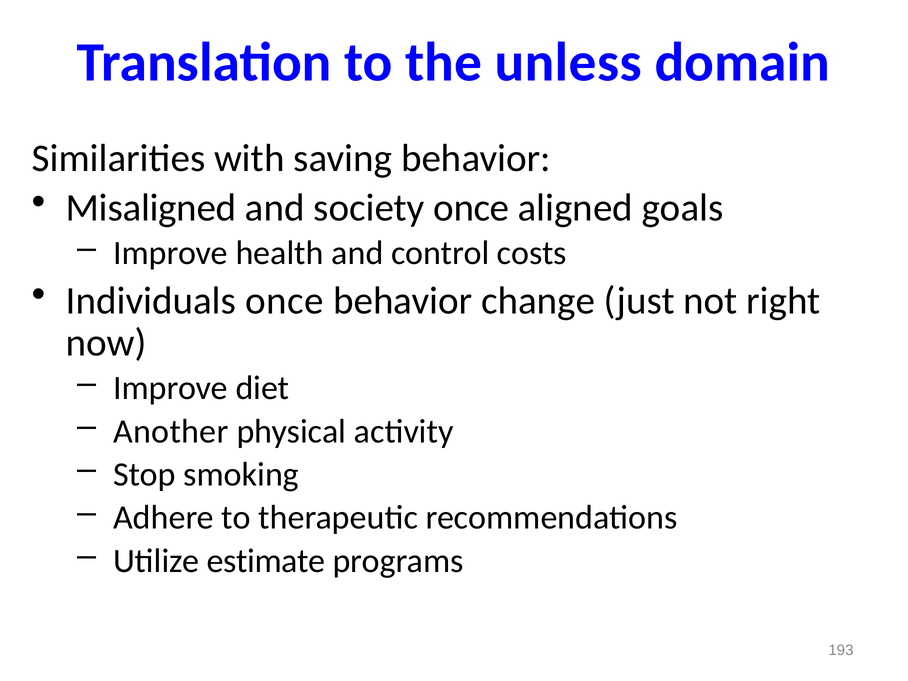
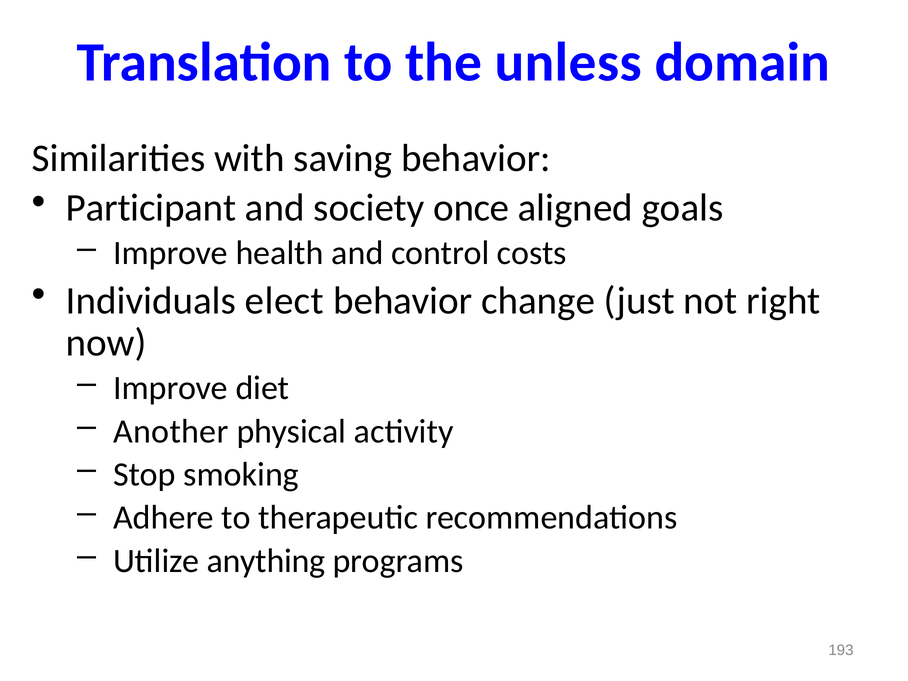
Misaligned: Misaligned -> Participant
Individuals once: once -> elect
estimate: estimate -> anything
